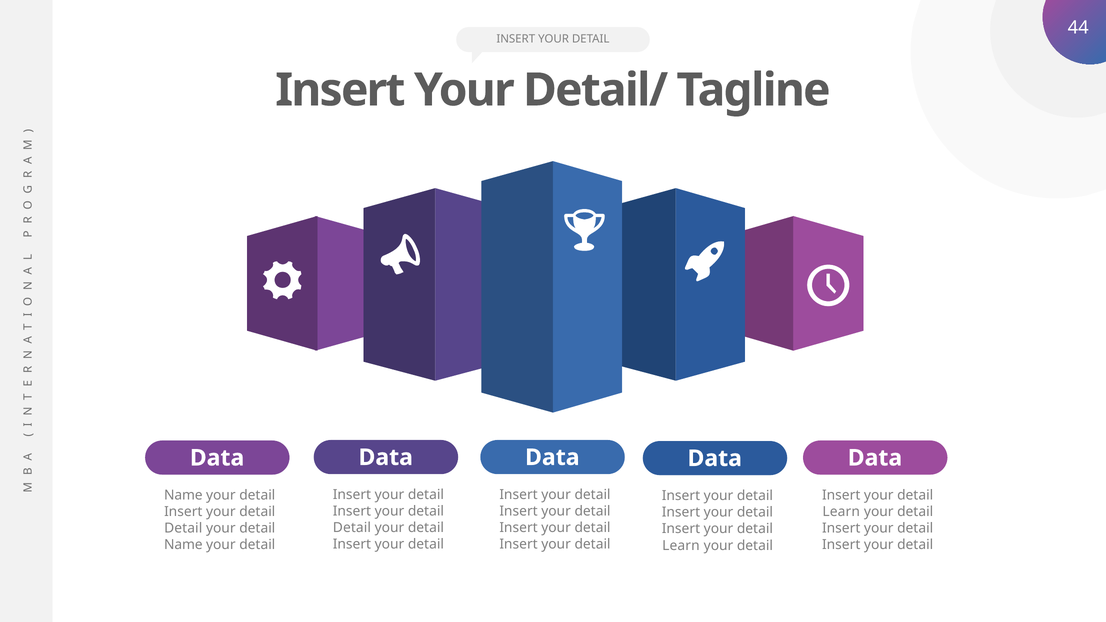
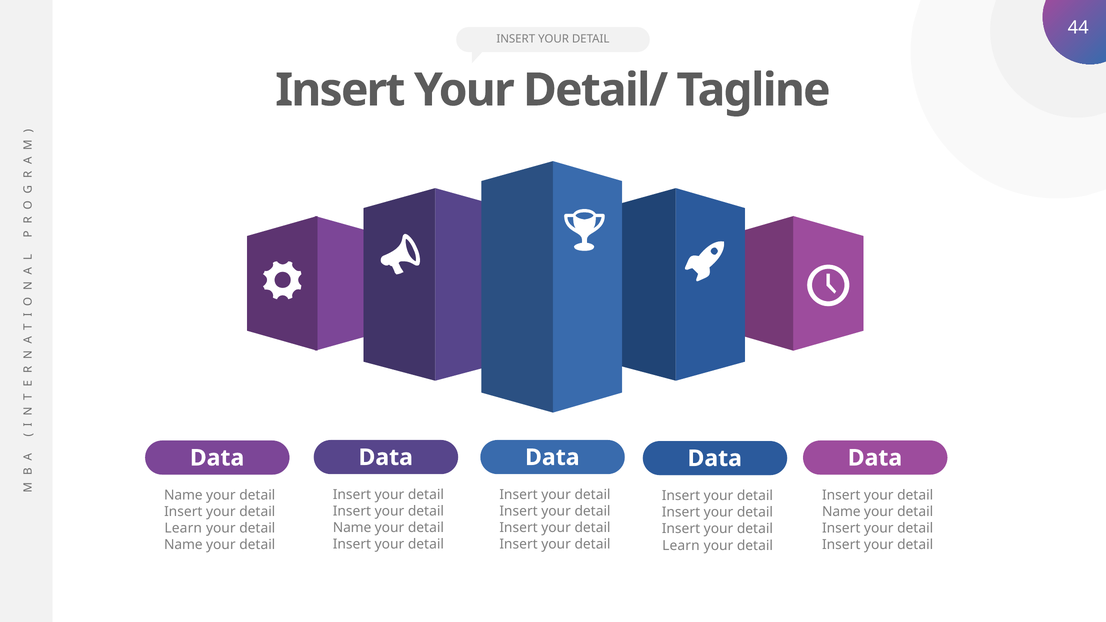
Learn at (841, 512): Learn -> Name
Detail at (352, 528): Detail -> Name
Detail at (183, 528): Detail -> Learn
